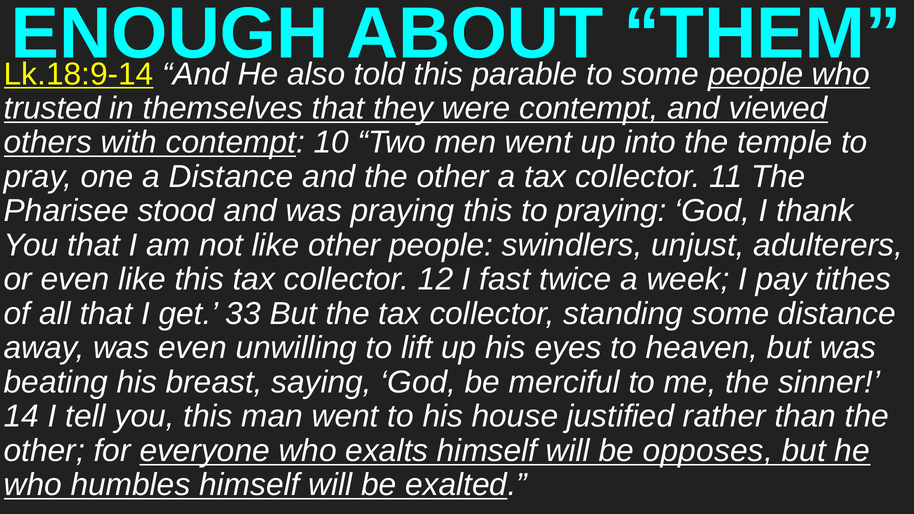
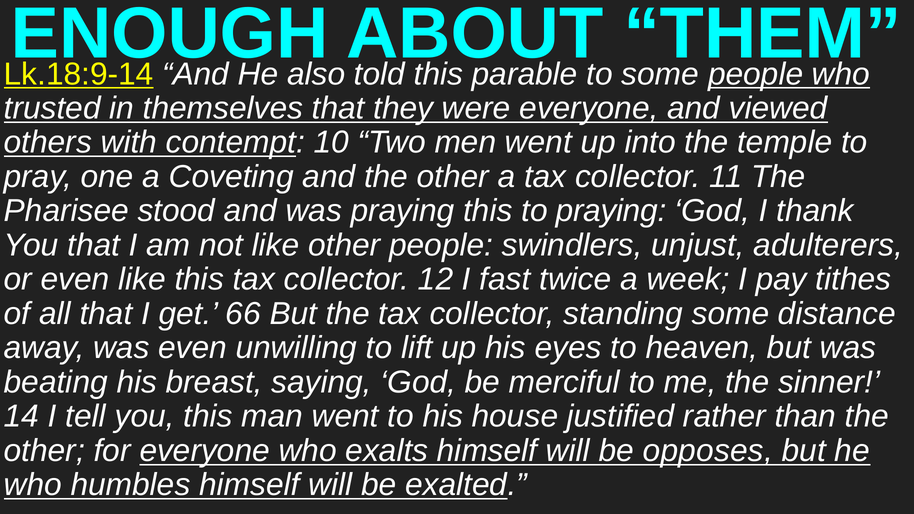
were contempt: contempt -> everyone
a Distance: Distance -> Coveting
33: 33 -> 66
